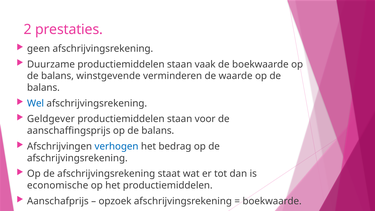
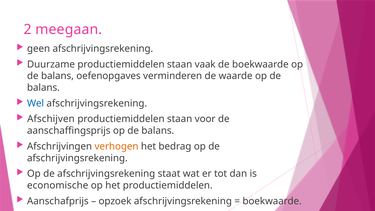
prestaties: prestaties -> meegaan
winstgevende: winstgevende -> oefenopgaves
Geldgever: Geldgever -> Afschijven
verhogen colour: blue -> orange
